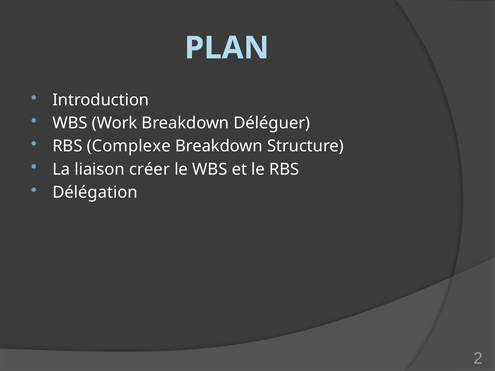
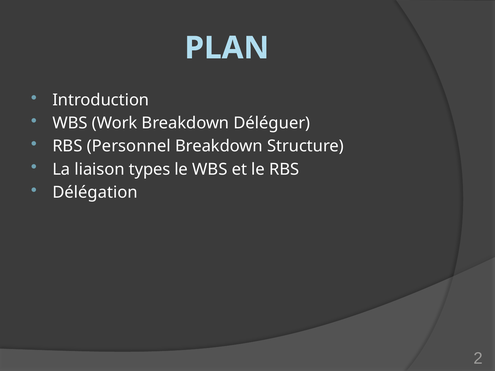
Complexe: Complexe -> Personnel
créer: créer -> types
